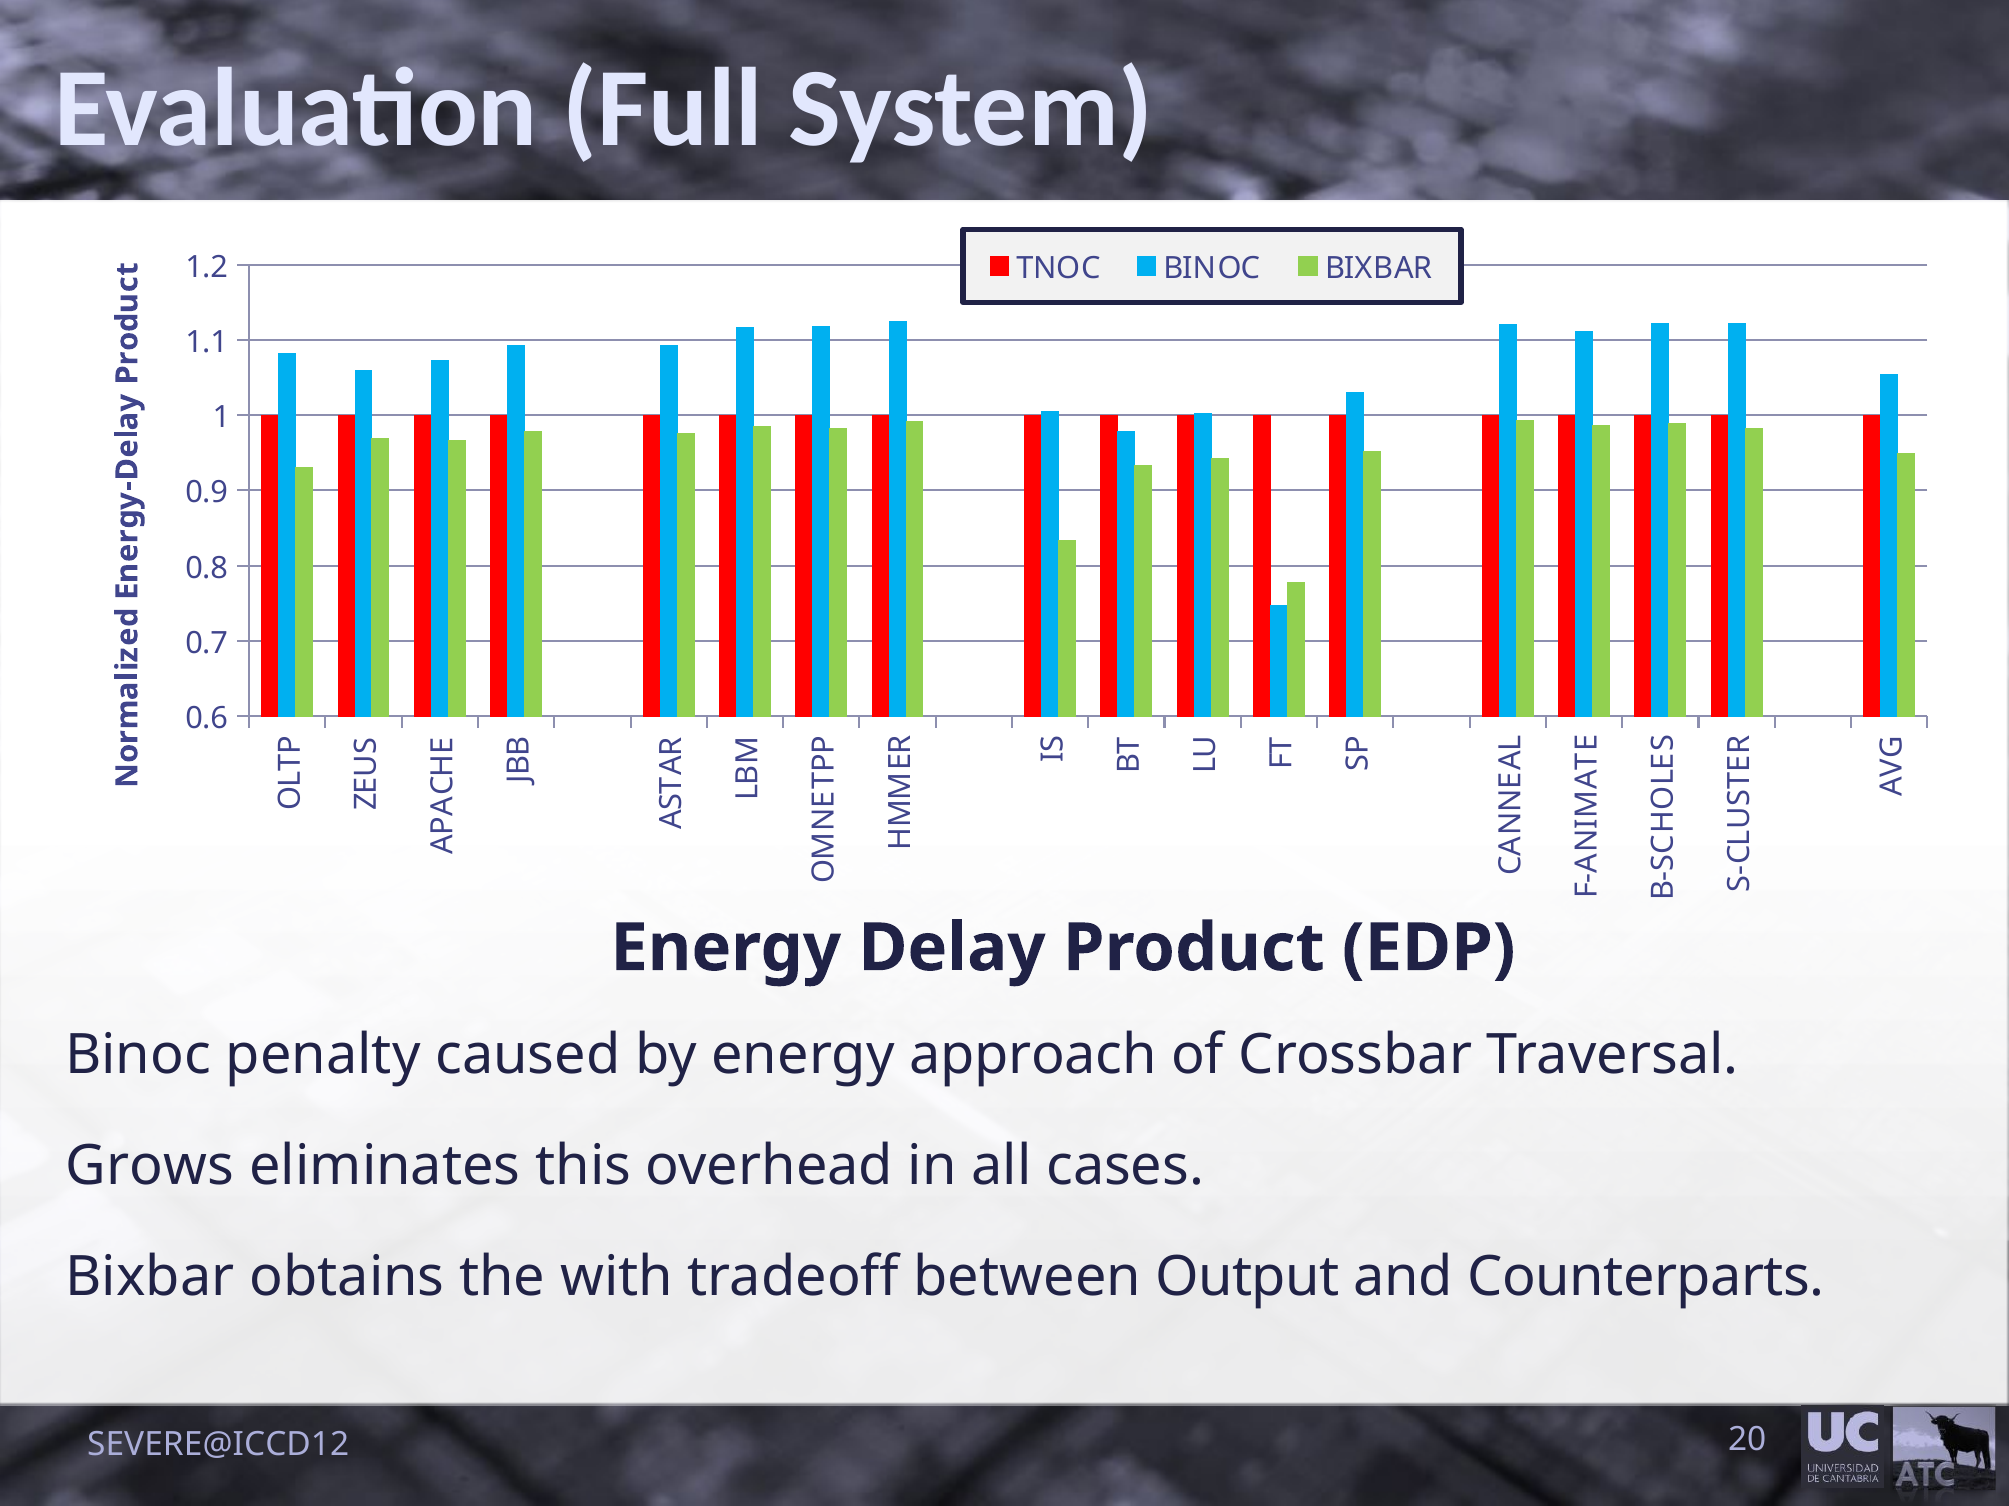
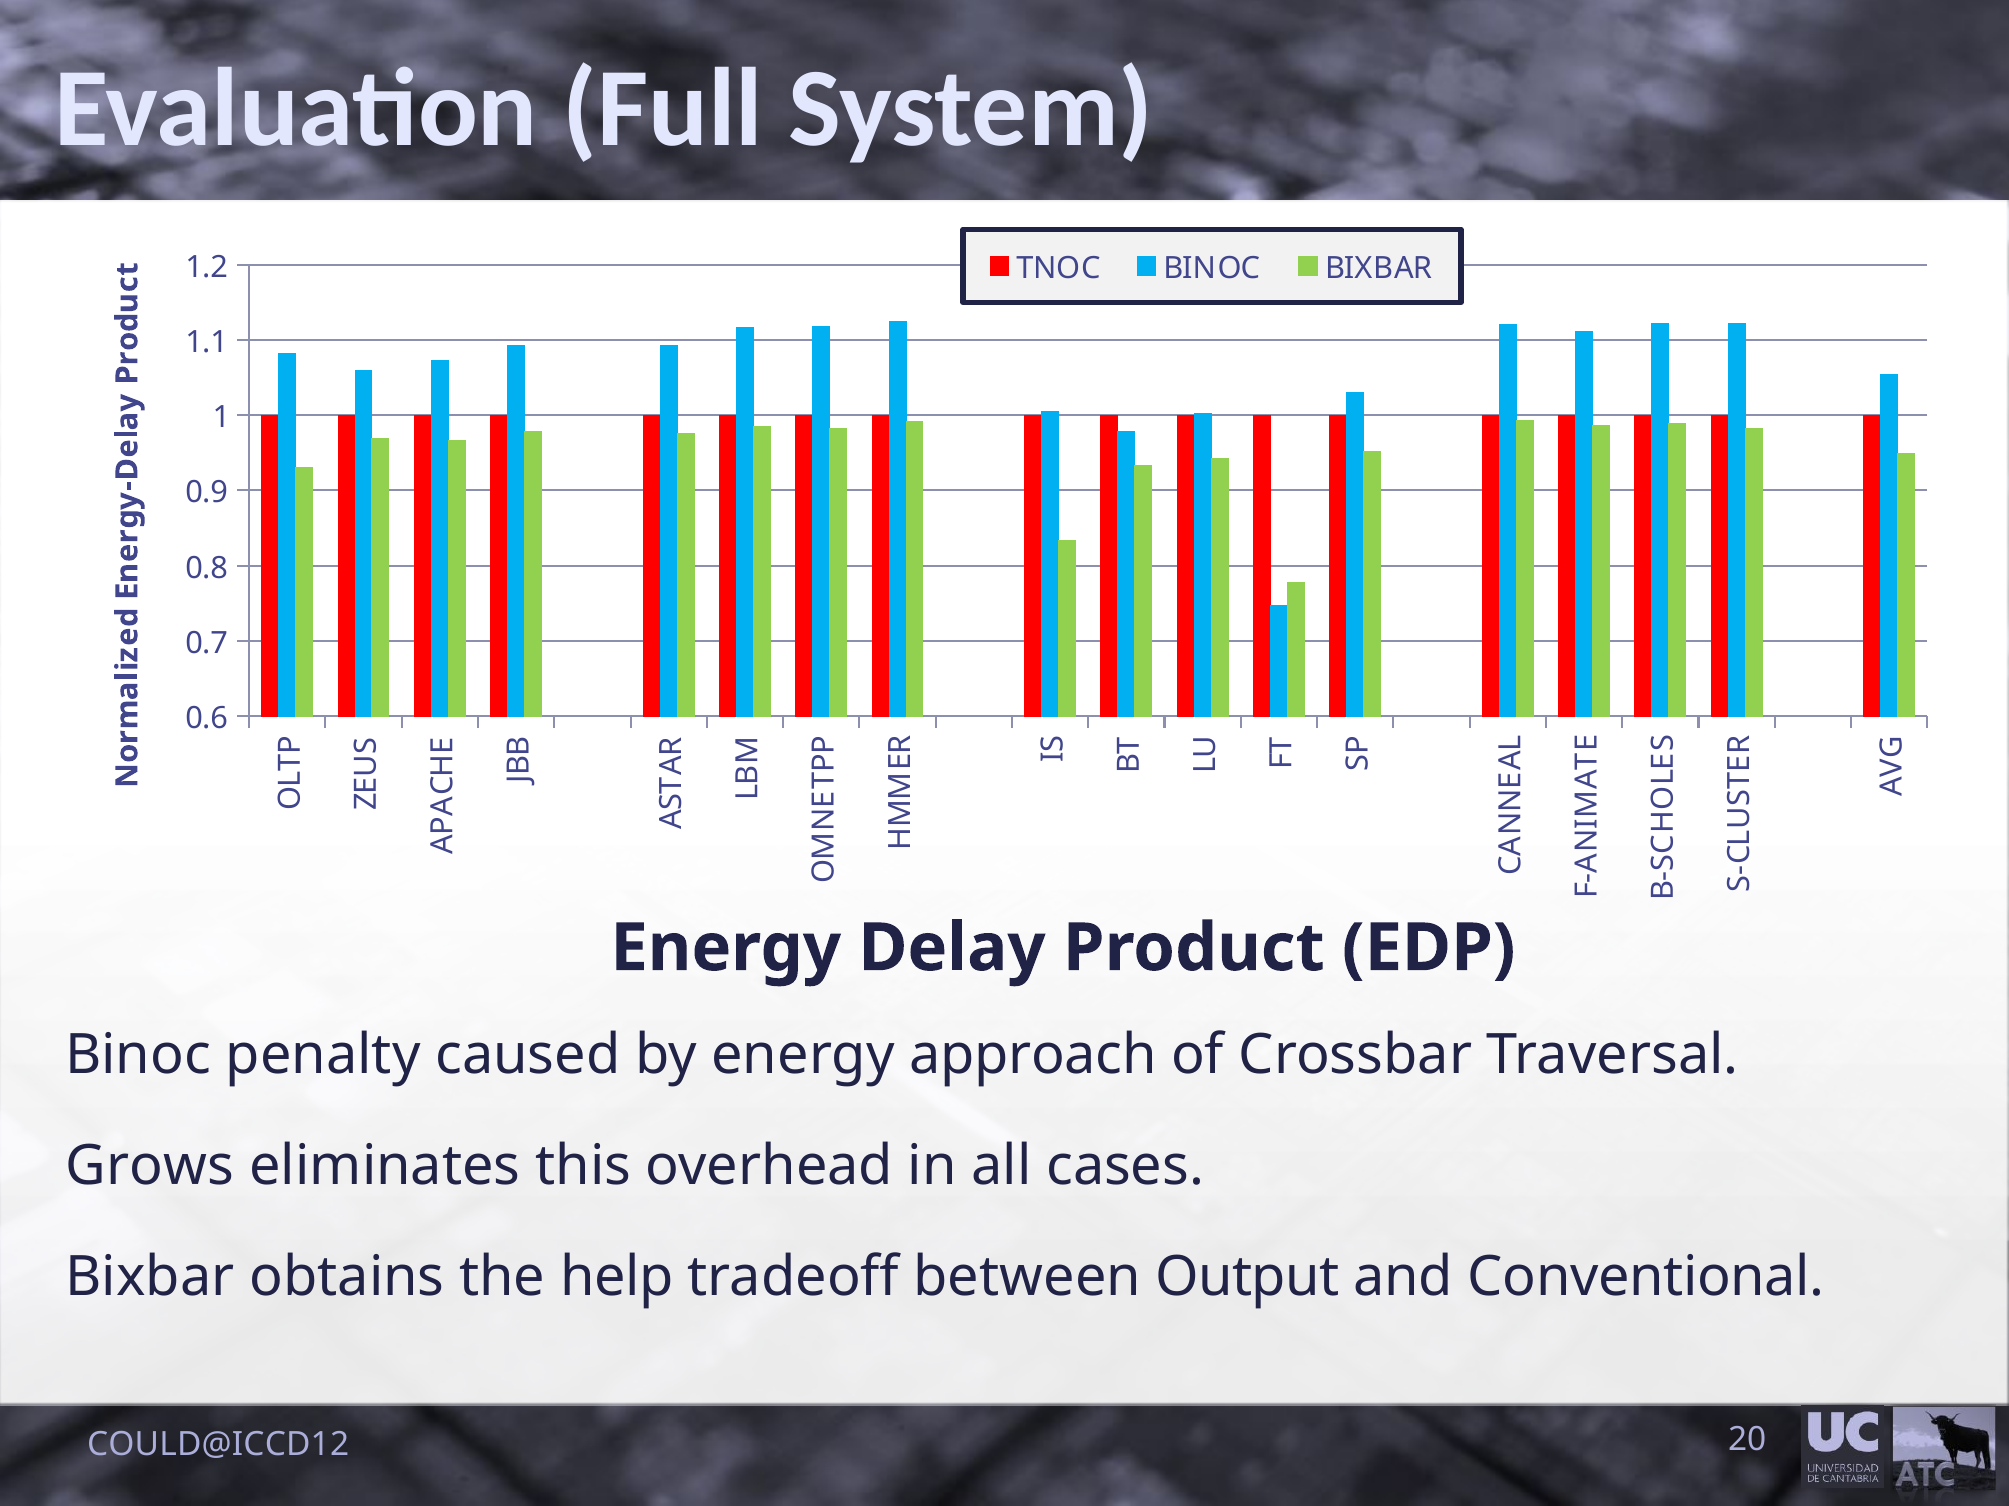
with: with -> help
Counterparts: Counterparts -> Conventional
SEVERE@ICCD12: SEVERE@ICCD12 -> COULD@ICCD12
